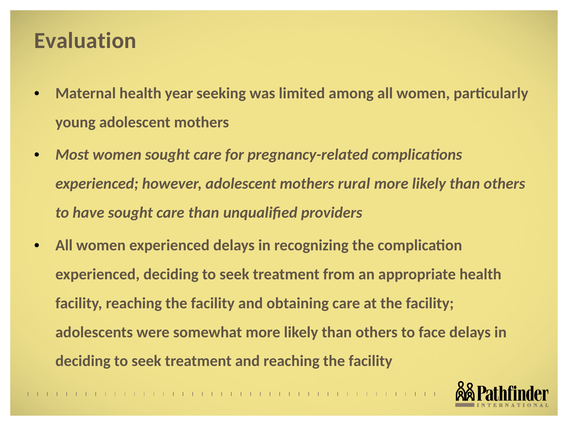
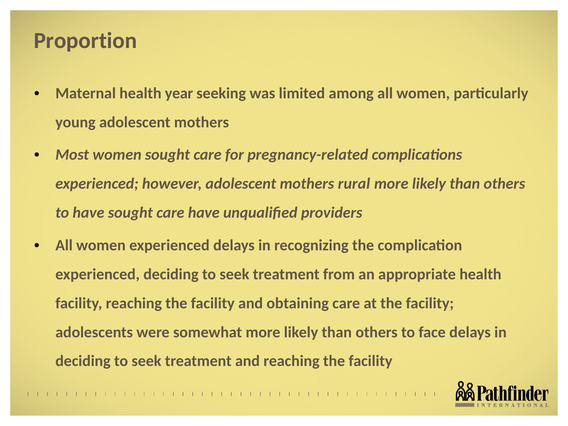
Evaluation: Evaluation -> Proportion
care than: than -> have
